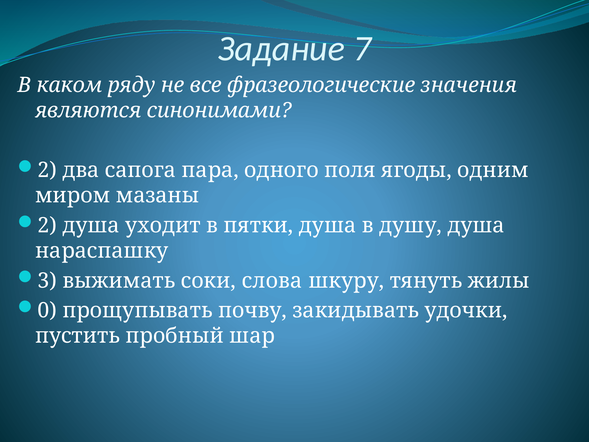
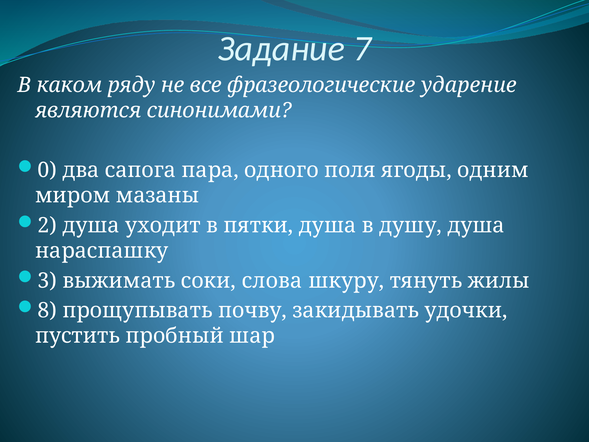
значения: значения -> ударение
2 at (47, 170): 2 -> 0
0: 0 -> 8
